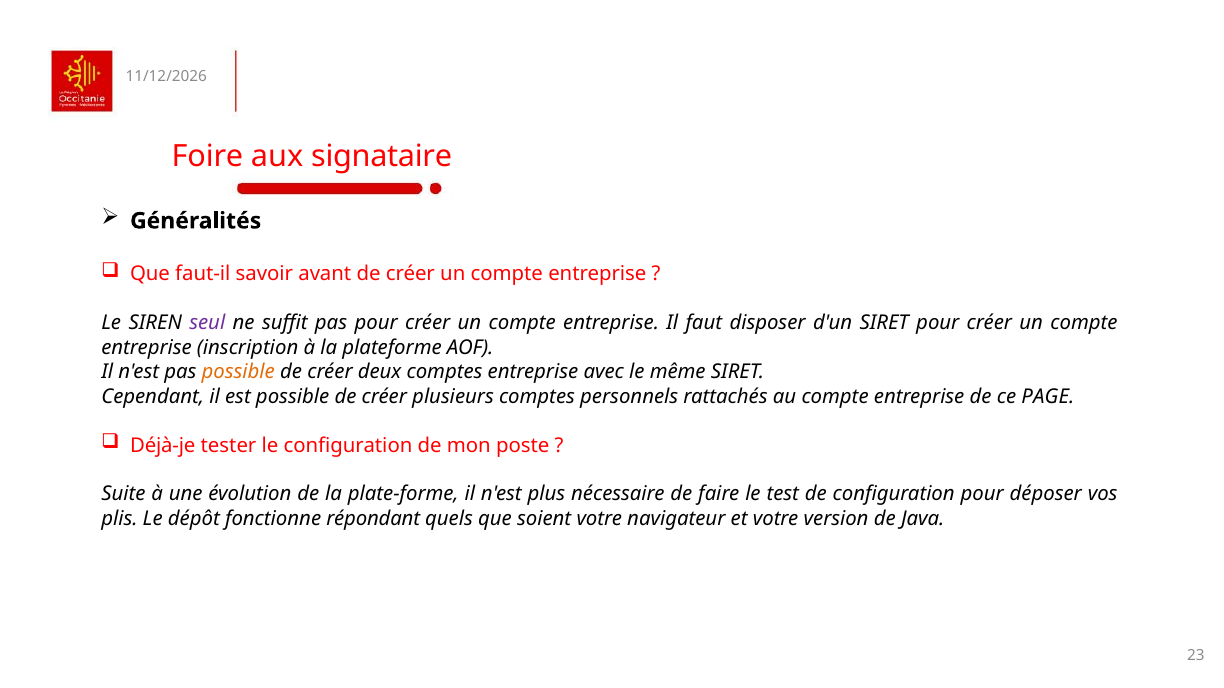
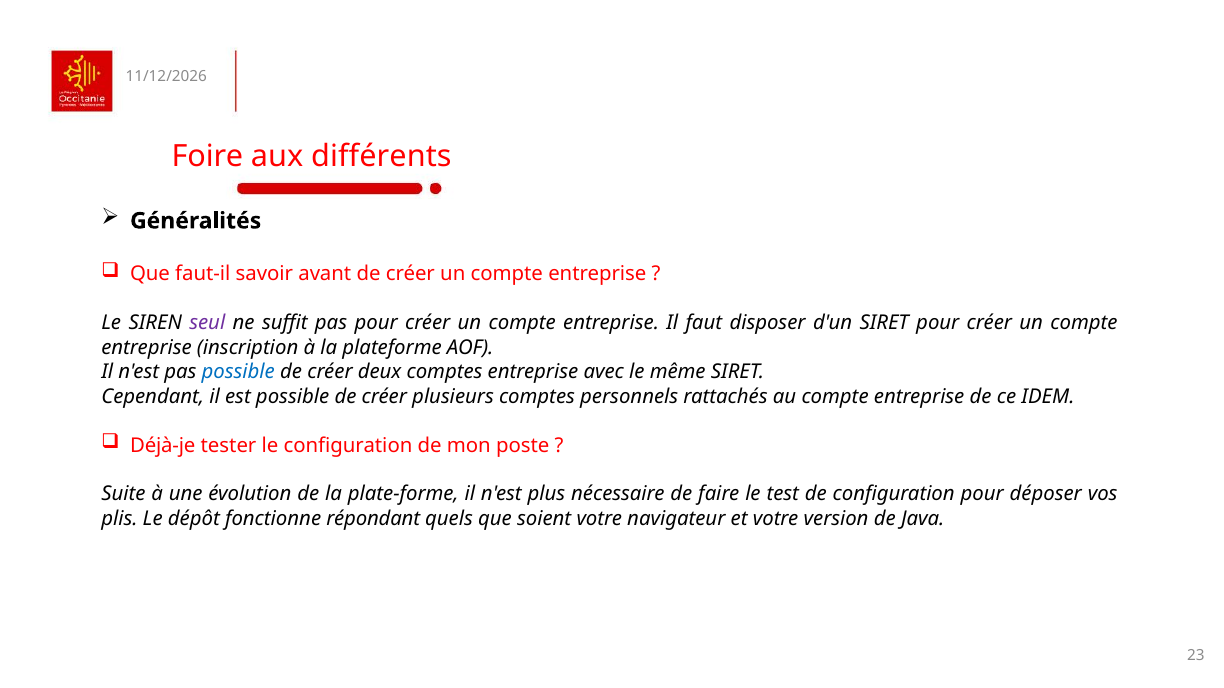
signataire: signataire -> différents
possible at (238, 372) colour: orange -> blue
PAGE: PAGE -> IDEM
